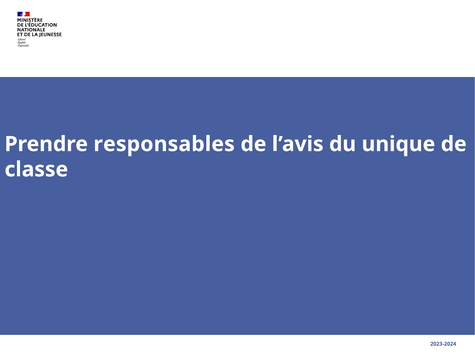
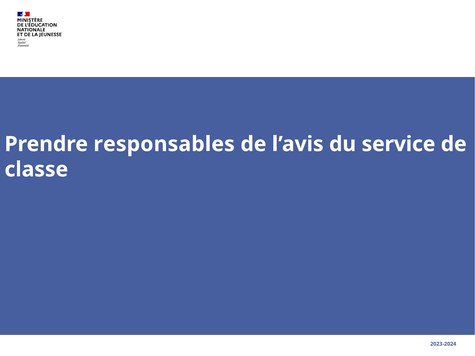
unique: unique -> service
